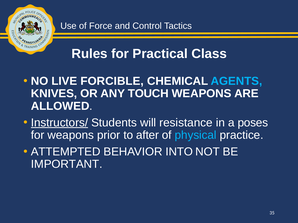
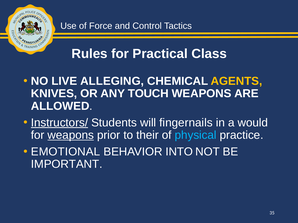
FORCIBLE: FORCIBLE -> ALLEGING
AGENTS colour: light blue -> yellow
resistance: resistance -> fingernails
poses: poses -> would
weapons at (71, 135) underline: none -> present
after: after -> their
ATTEMPTED: ATTEMPTED -> EMOTIONAL
